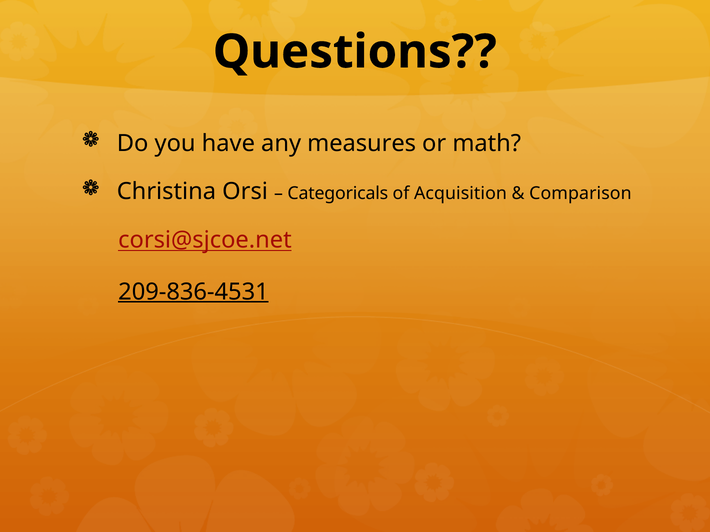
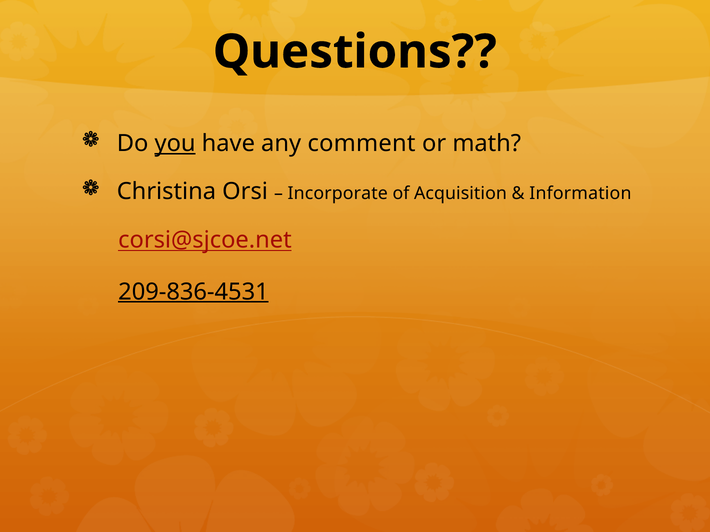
you underline: none -> present
measures: measures -> comment
Categoricals: Categoricals -> Incorporate
Comparison: Comparison -> Information
